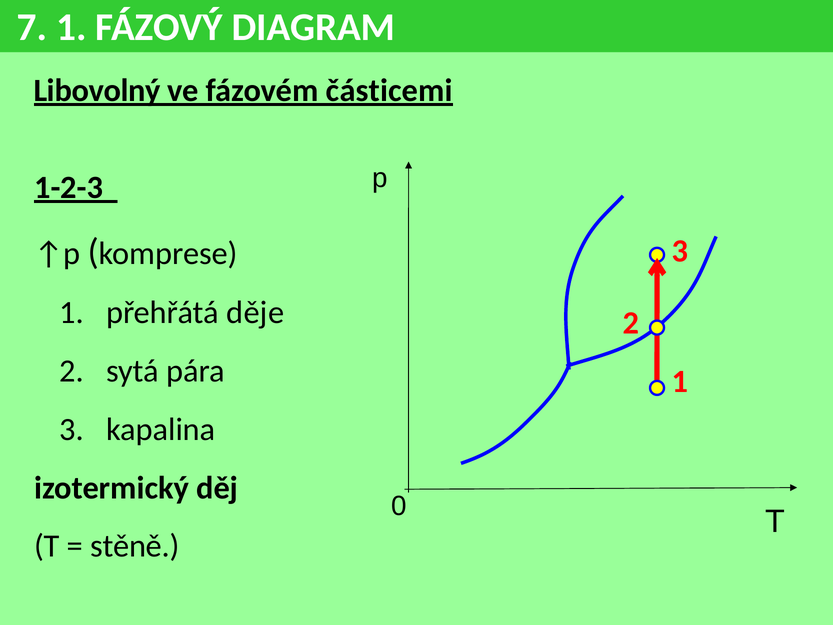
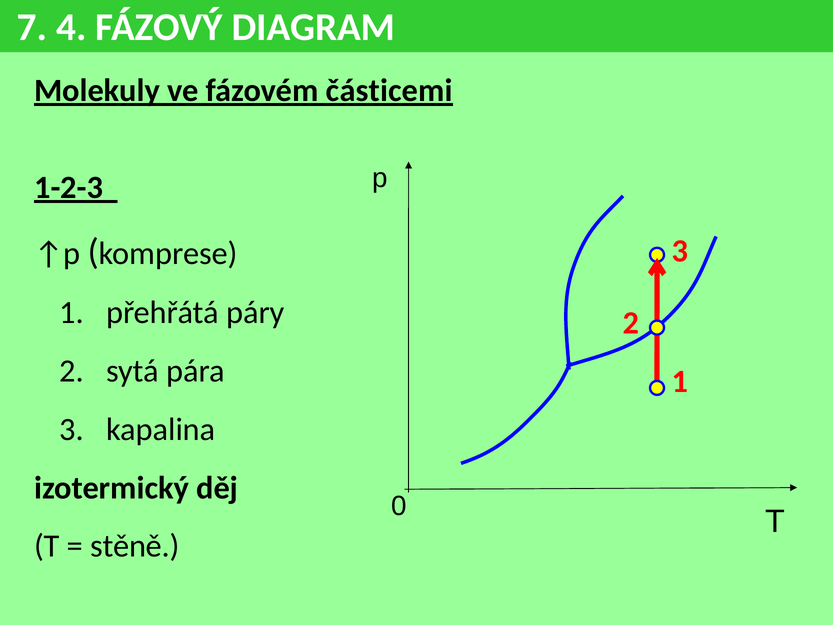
7 1: 1 -> 4
Libovolný: Libovolný -> Molekuly
děje: děje -> páry
